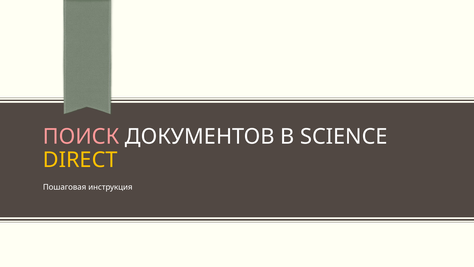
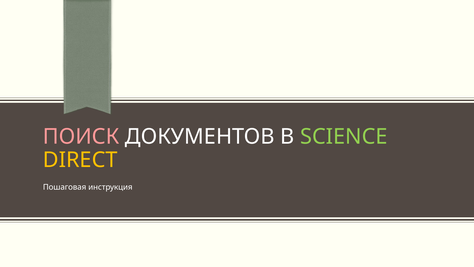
SCIENCE colour: white -> light green
